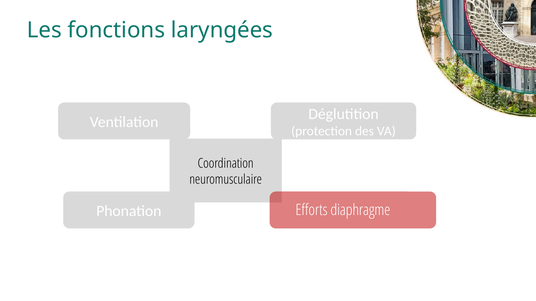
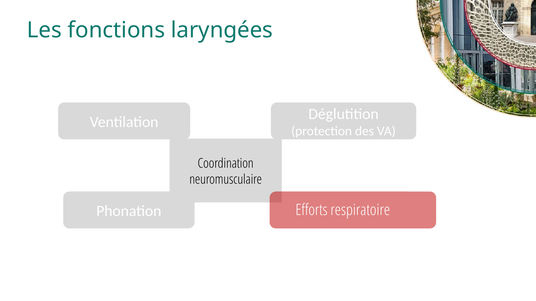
diaphragme: diaphragme -> respiratoire
